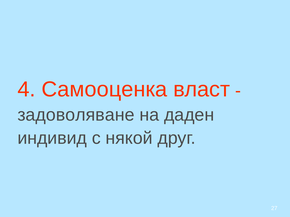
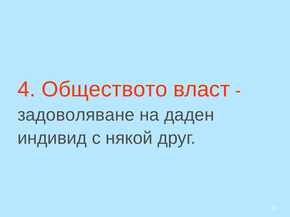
Самооценка: Самооценка -> Обществото
